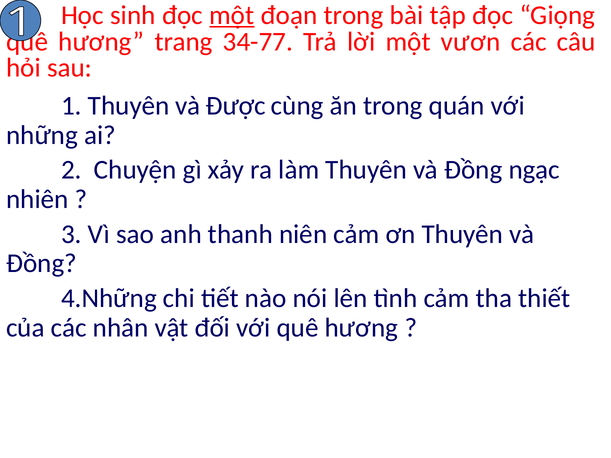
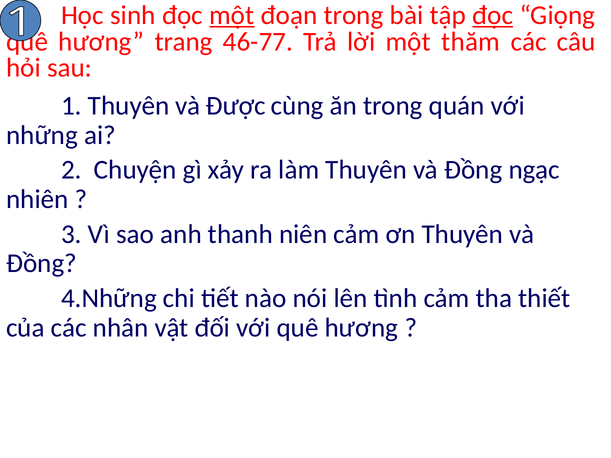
đọc at (493, 15) underline: none -> present
34-77: 34-77 -> 46-77
vươn: vươn -> thăm
